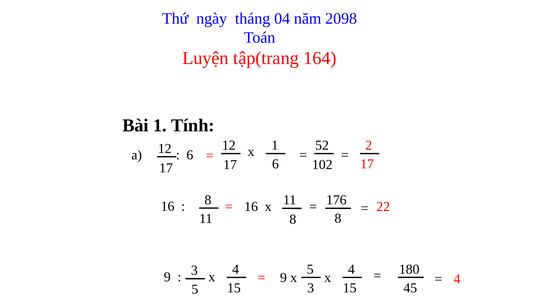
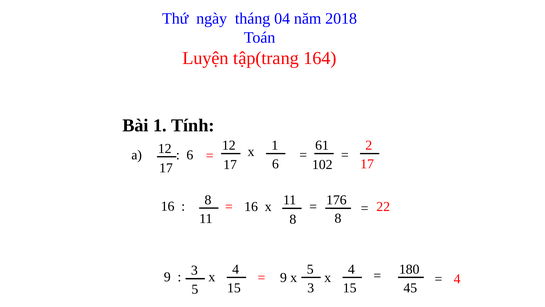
2098: 2098 -> 2018
52: 52 -> 61
